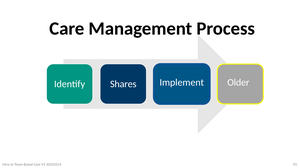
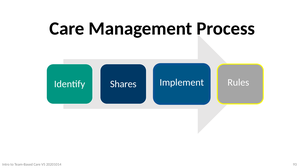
Older: Older -> Rules
